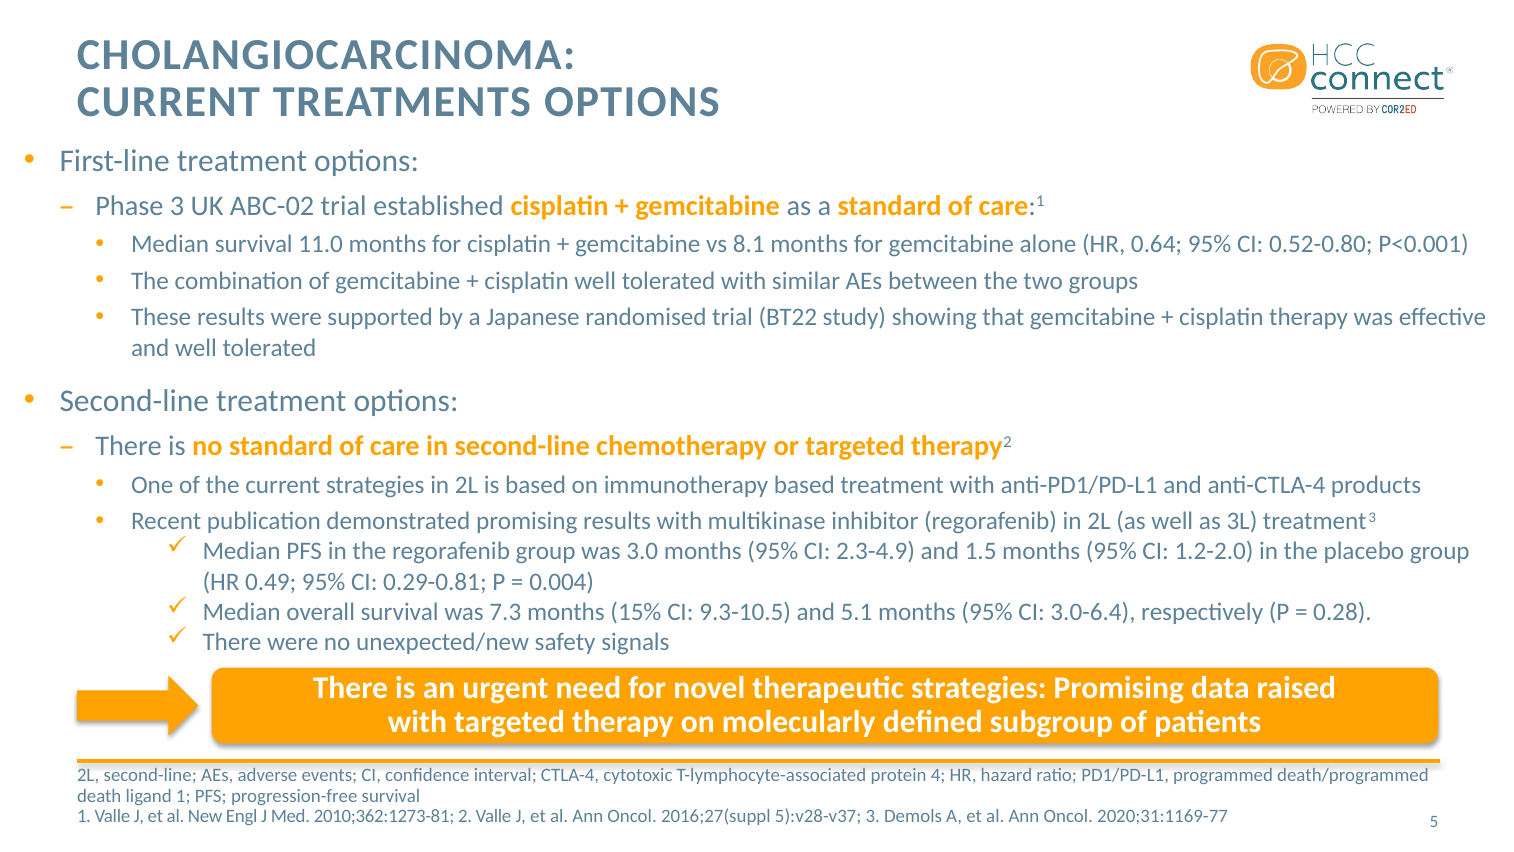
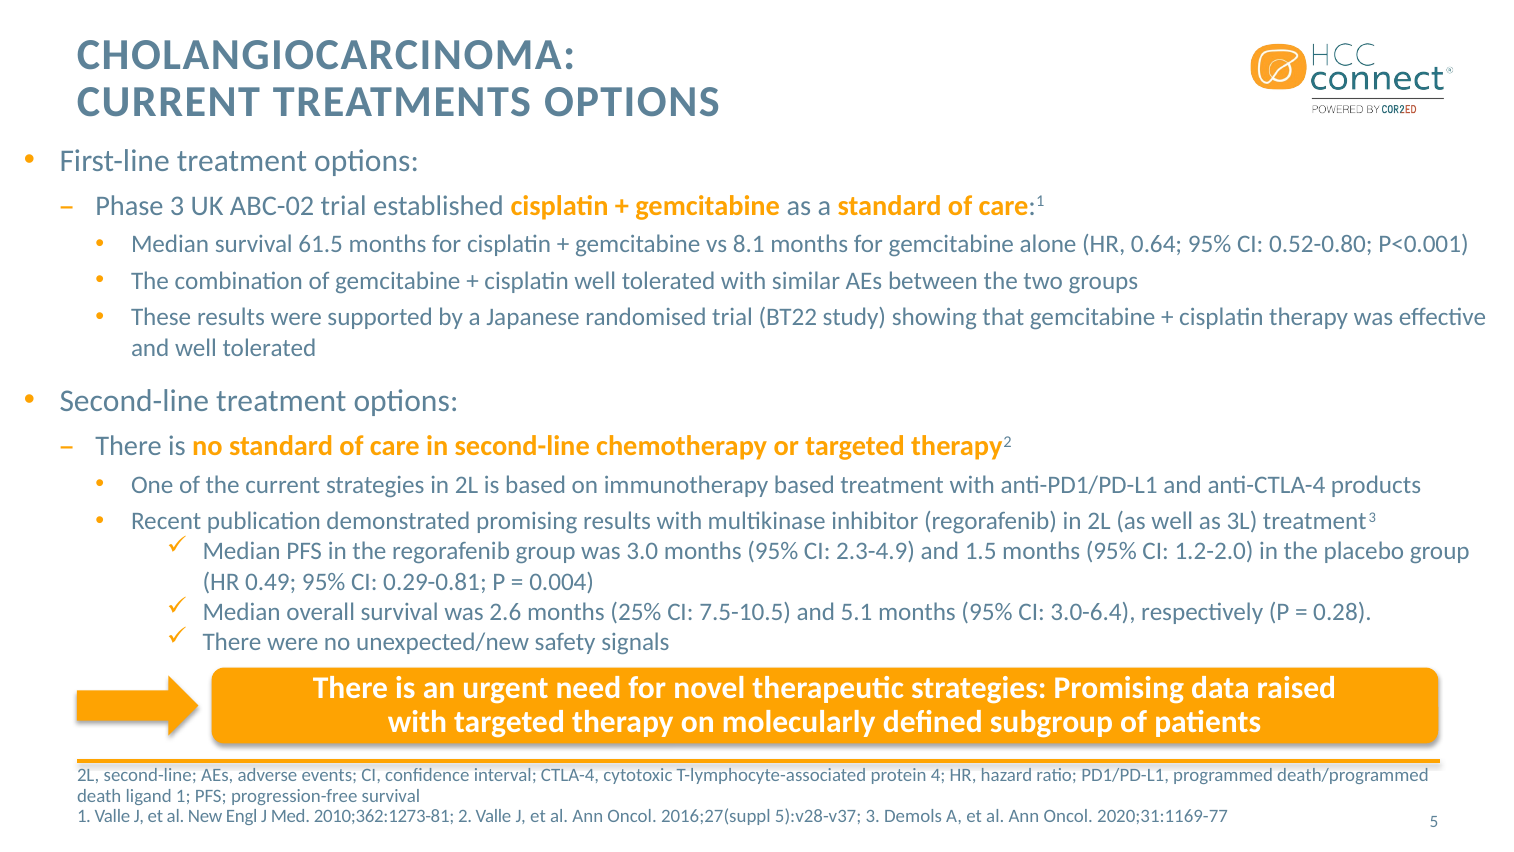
11.0: 11.0 -> 61.5
7.3: 7.3 -> 2.6
15%: 15% -> 25%
9.3-10.5: 9.3-10.5 -> 7.5-10.5
